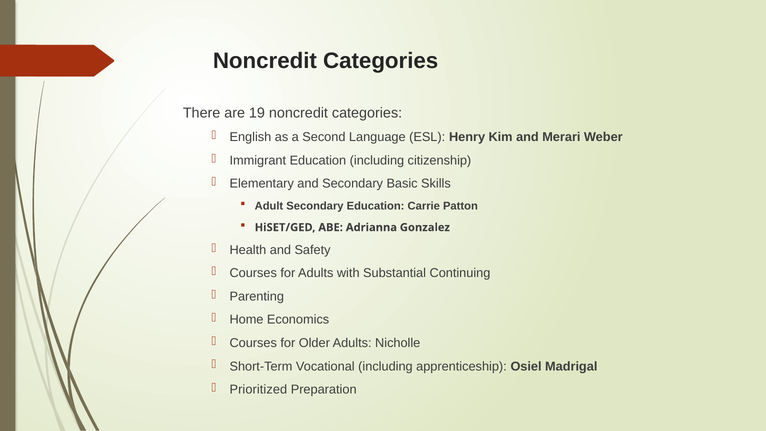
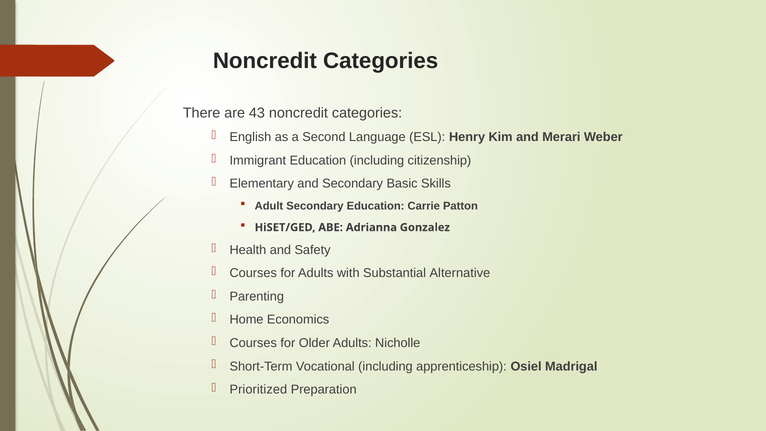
19: 19 -> 43
Continuing: Continuing -> Alternative
